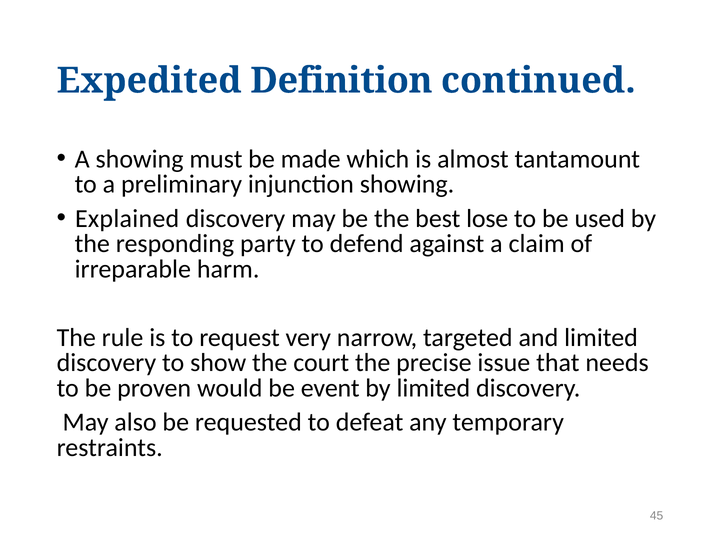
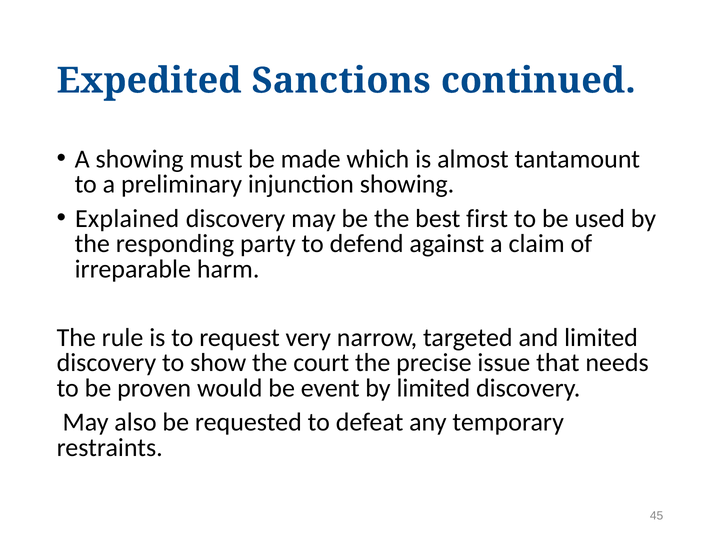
Definition: Definition -> Sanctions
lose: lose -> first
